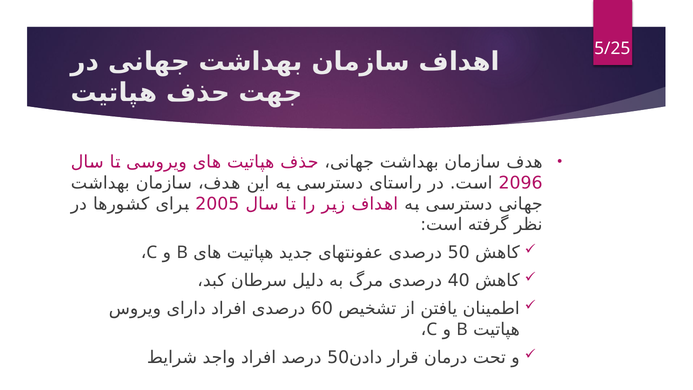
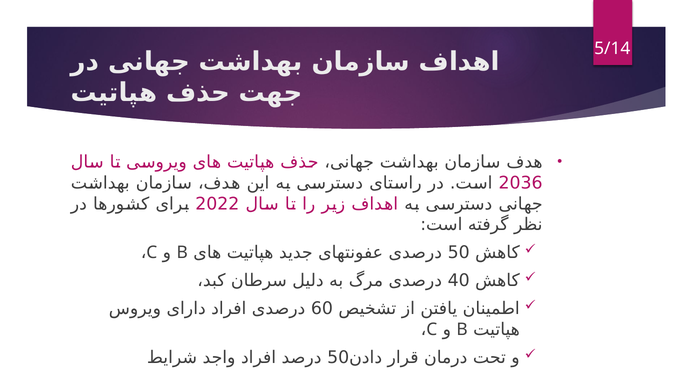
5/25: 5/25 -> 5/14
2096: 2096 -> 2036
2005: 2005 -> 2022
